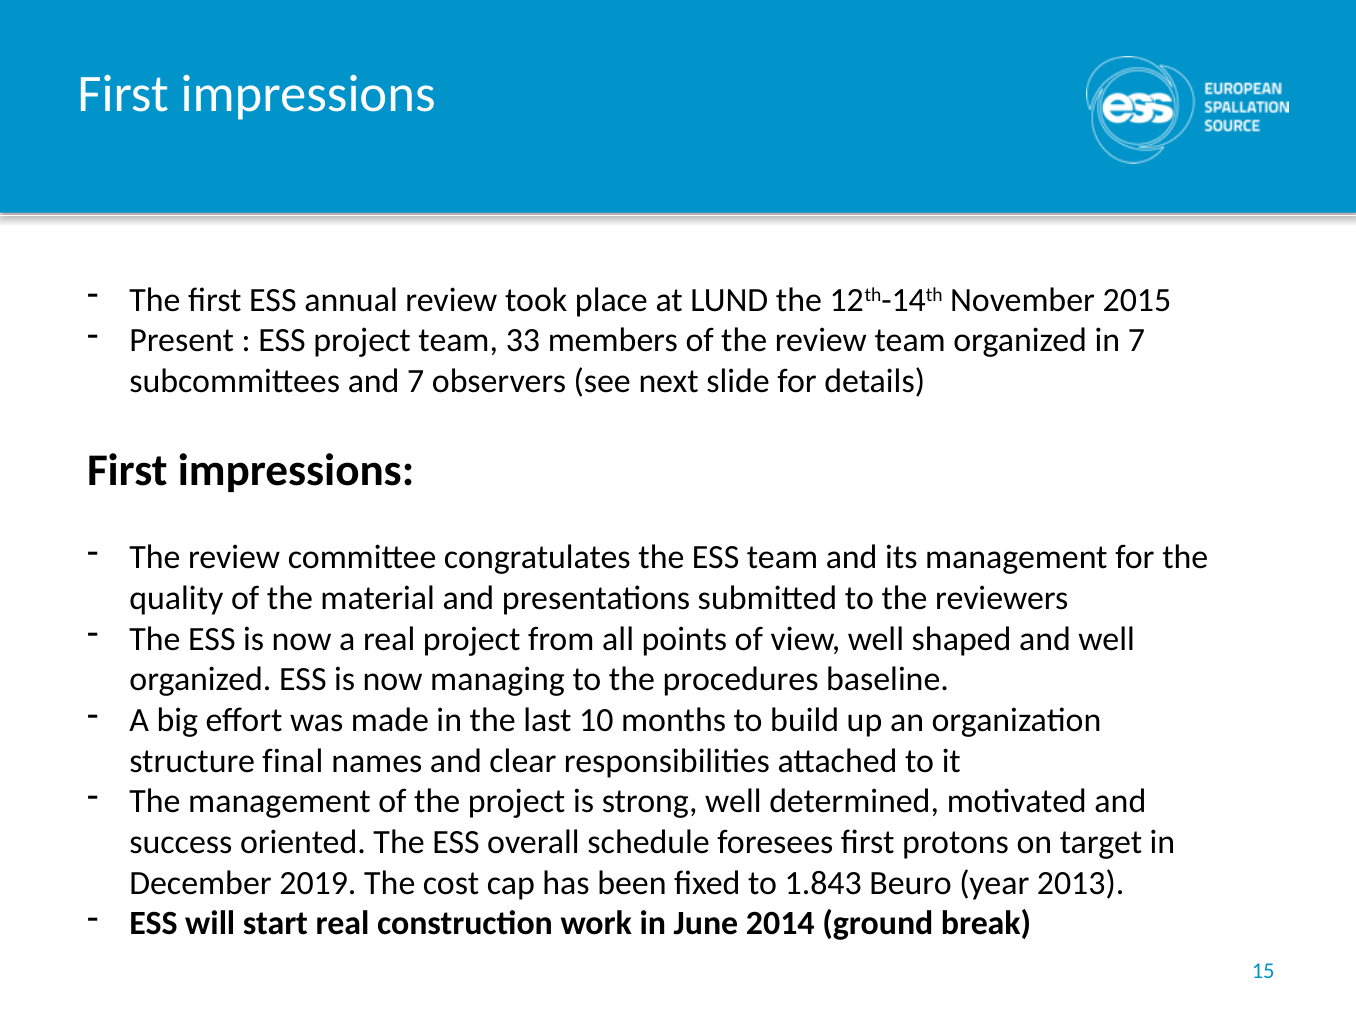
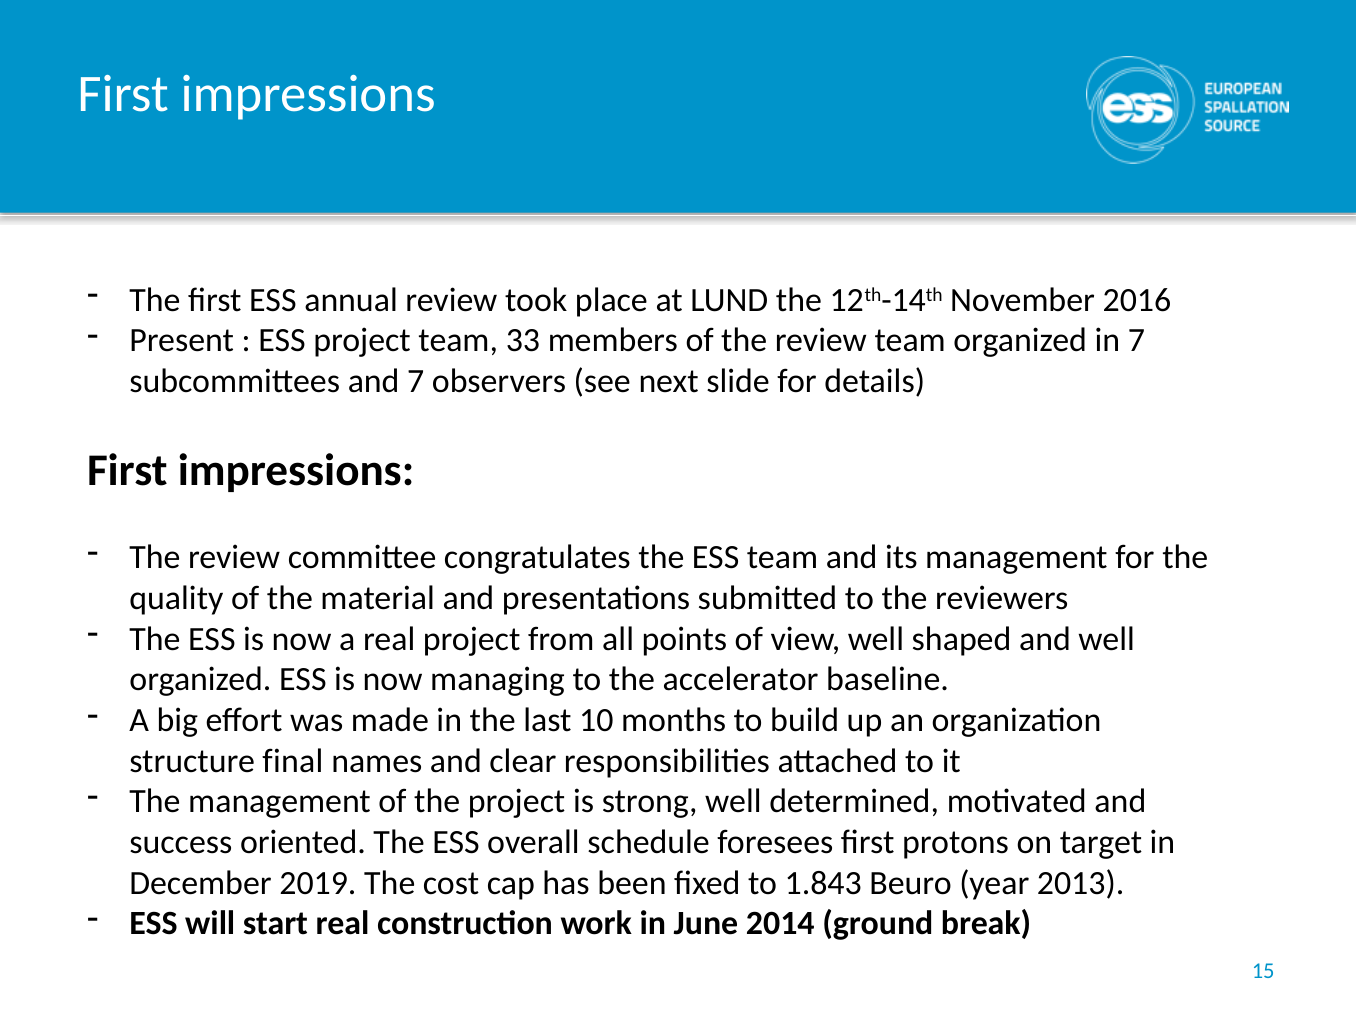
2015: 2015 -> 2016
procedures: procedures -> accelerator
